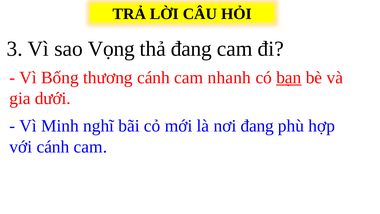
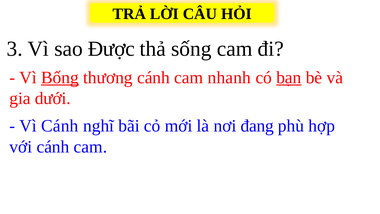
Vọng: Vọng -> Được
thả đang: đang -> sống
Bống underline: none -> present
Vì Minh: Minh -> Cánh
